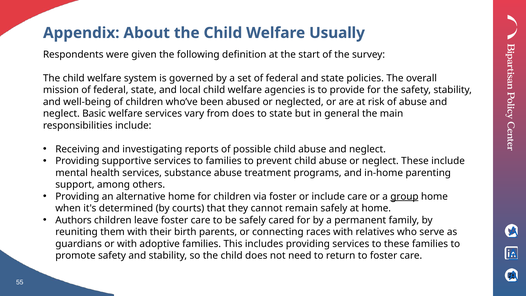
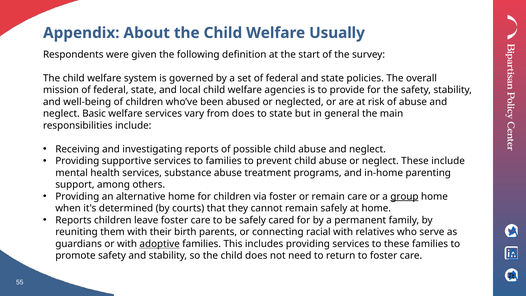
or include: include -> remain
Authors at (73, 220): Authors -> Reports
races: races -> racial
adoptive underline: none -> present
